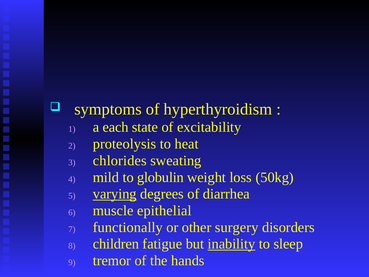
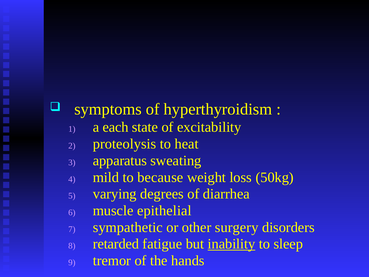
chlorides: chlorides -> apparatus
globulin: globulin -> because
varying underline: present -> none
functionally: functionally -> sympathetic
children: children -> retarded
